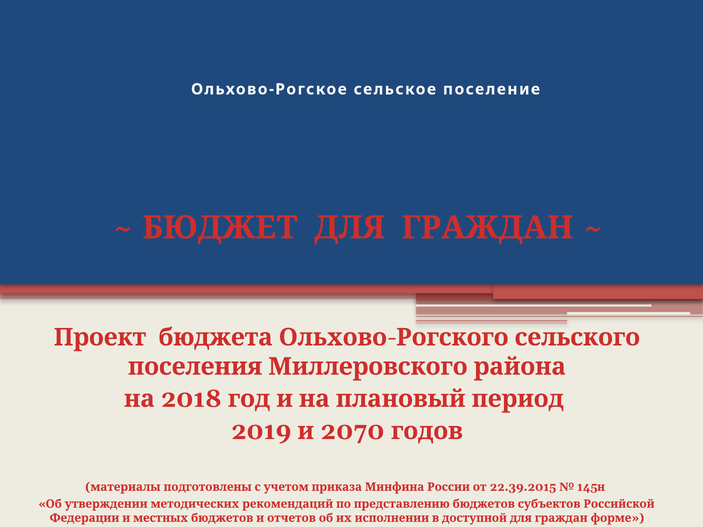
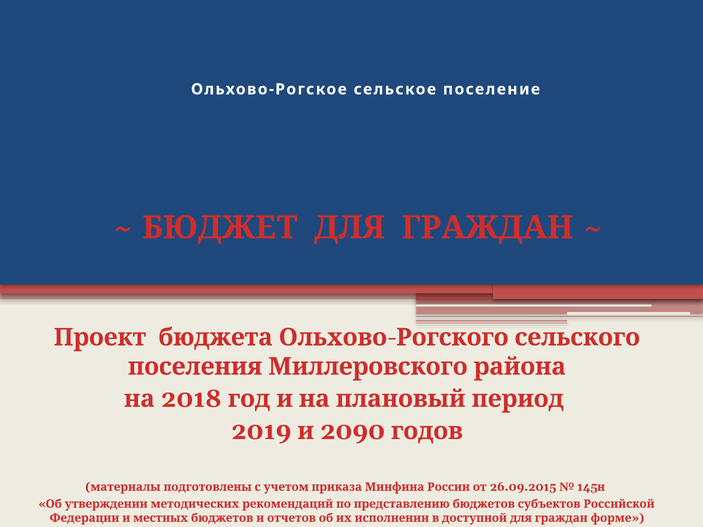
2070: 2070 -> 2090
22.39.2015: 22.39.2015 -> 26.09.2015
